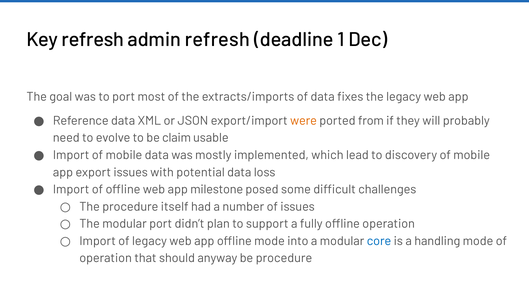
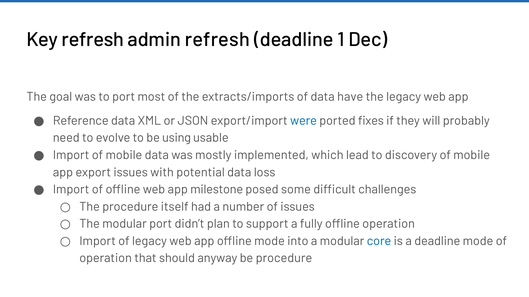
fixes: fixes -> have
were colour: orange -> blue
from: from -> fixes
claim: claim -> using
a handling: handling -> deadline
